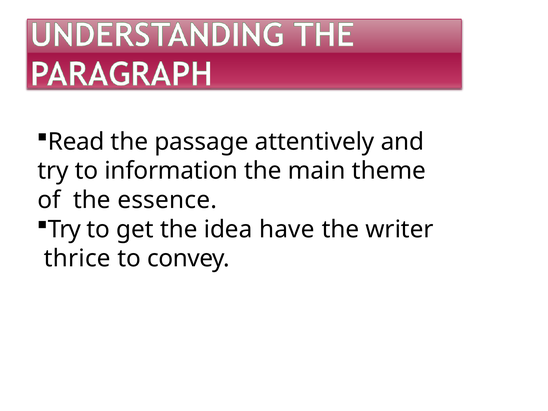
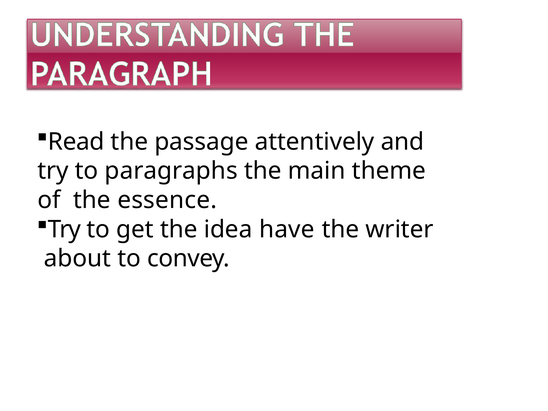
information: information -> paragraphs
thrice: thrice -> about
